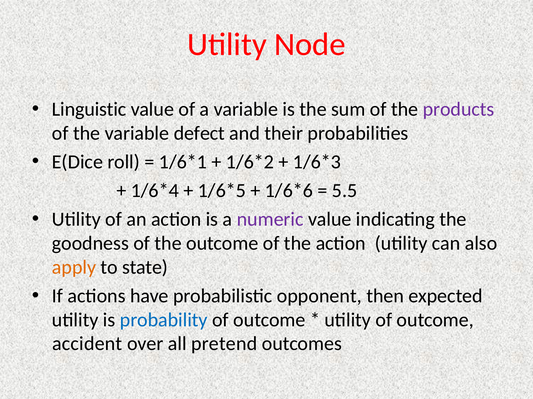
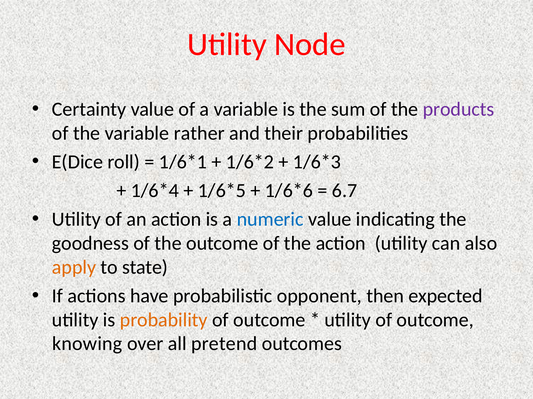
Linguistic: Linguistic -> Certainty
defect: defect -> rather
5.5: 5.5 -> 6.7
numeric colour: purple -> blue
probability colour: blue -> orange
accident: accident -> knowing
